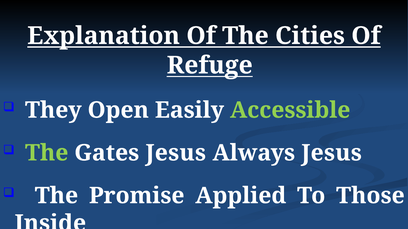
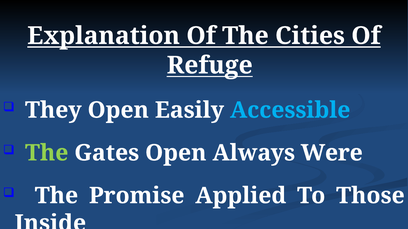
Accessible colour: light green -> light blue
Gates Jesus: Jesus -> Open
Always Jesus: Jesus -> Were
